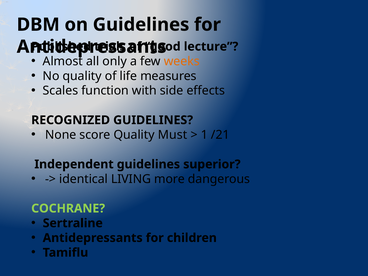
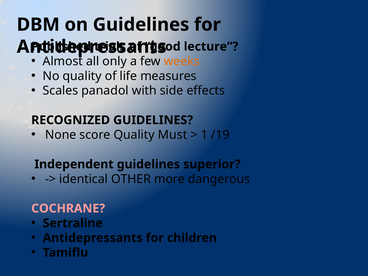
function: function -> panadol
/21: /21 -> /19
LIVING: LIVING -> OTHER
COCHRANE colour: light green -> pink
